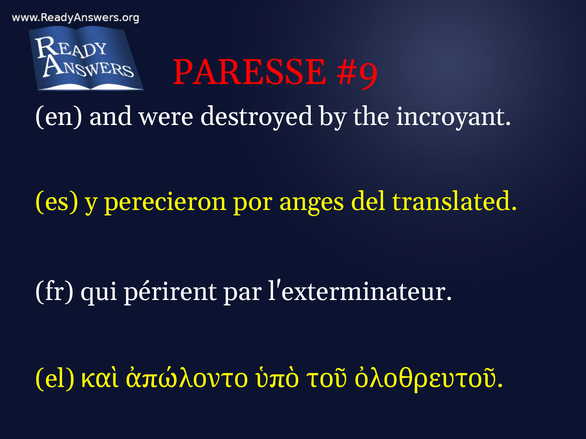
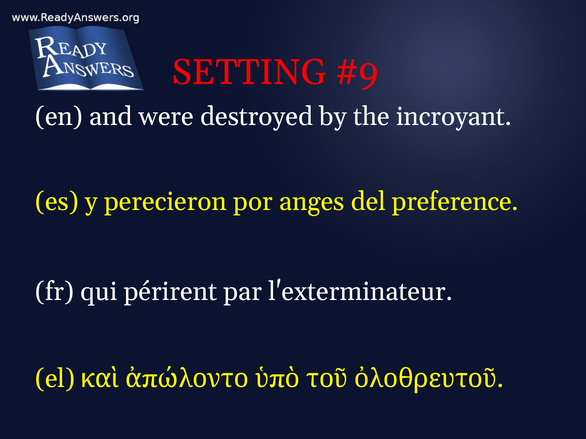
PARESSE: PARESSE -> SETTING
translated: translated -> preference
